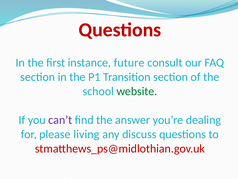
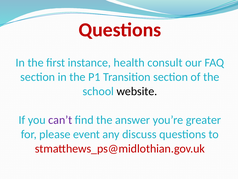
future: future -> health
website colour: green -> black
dealing: dealing -> greater
living: living -> event
